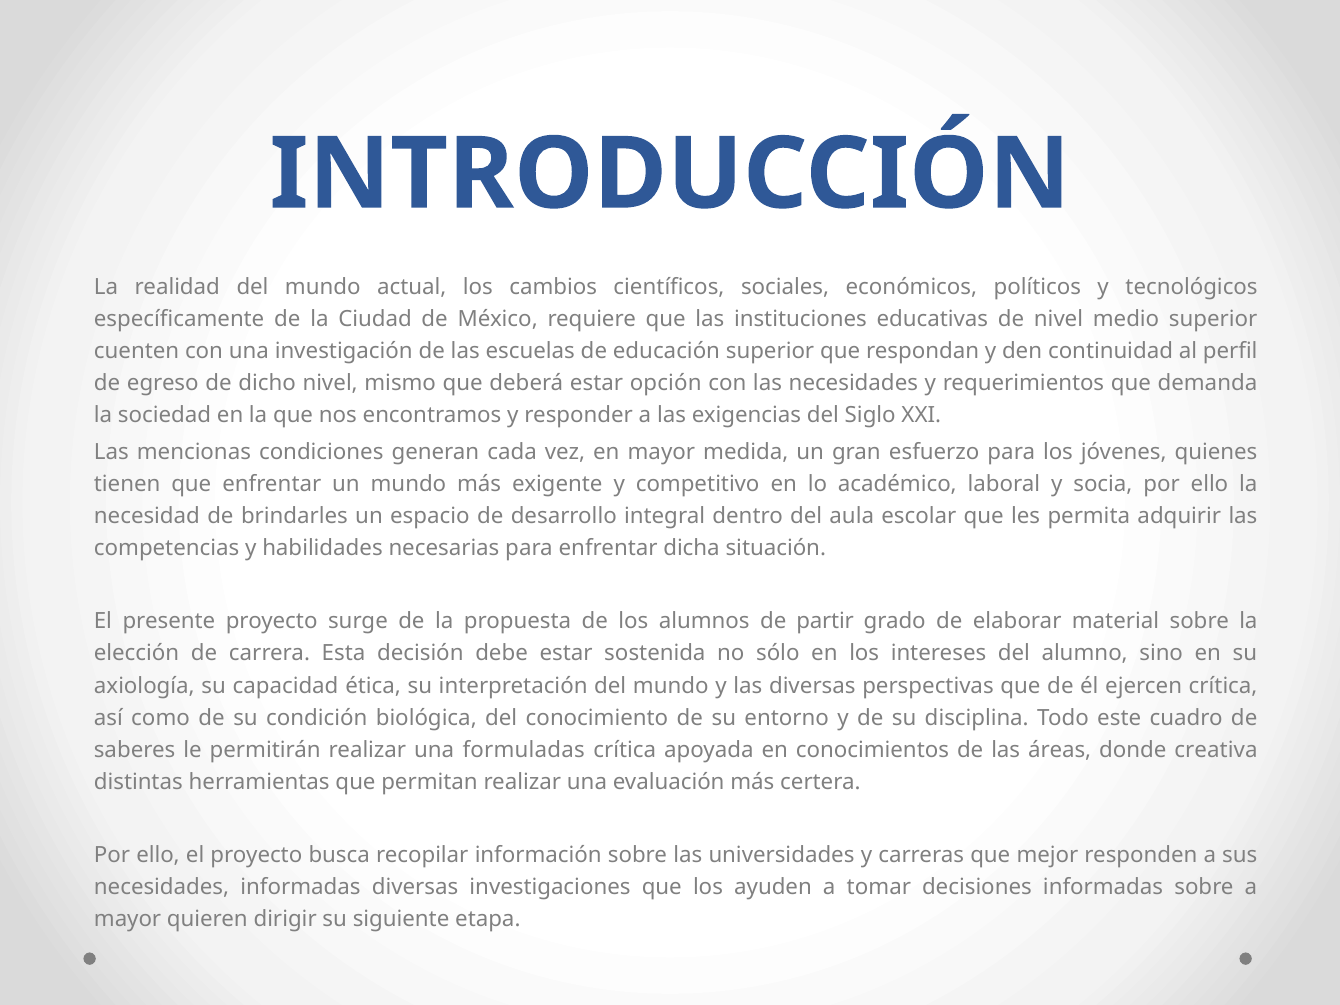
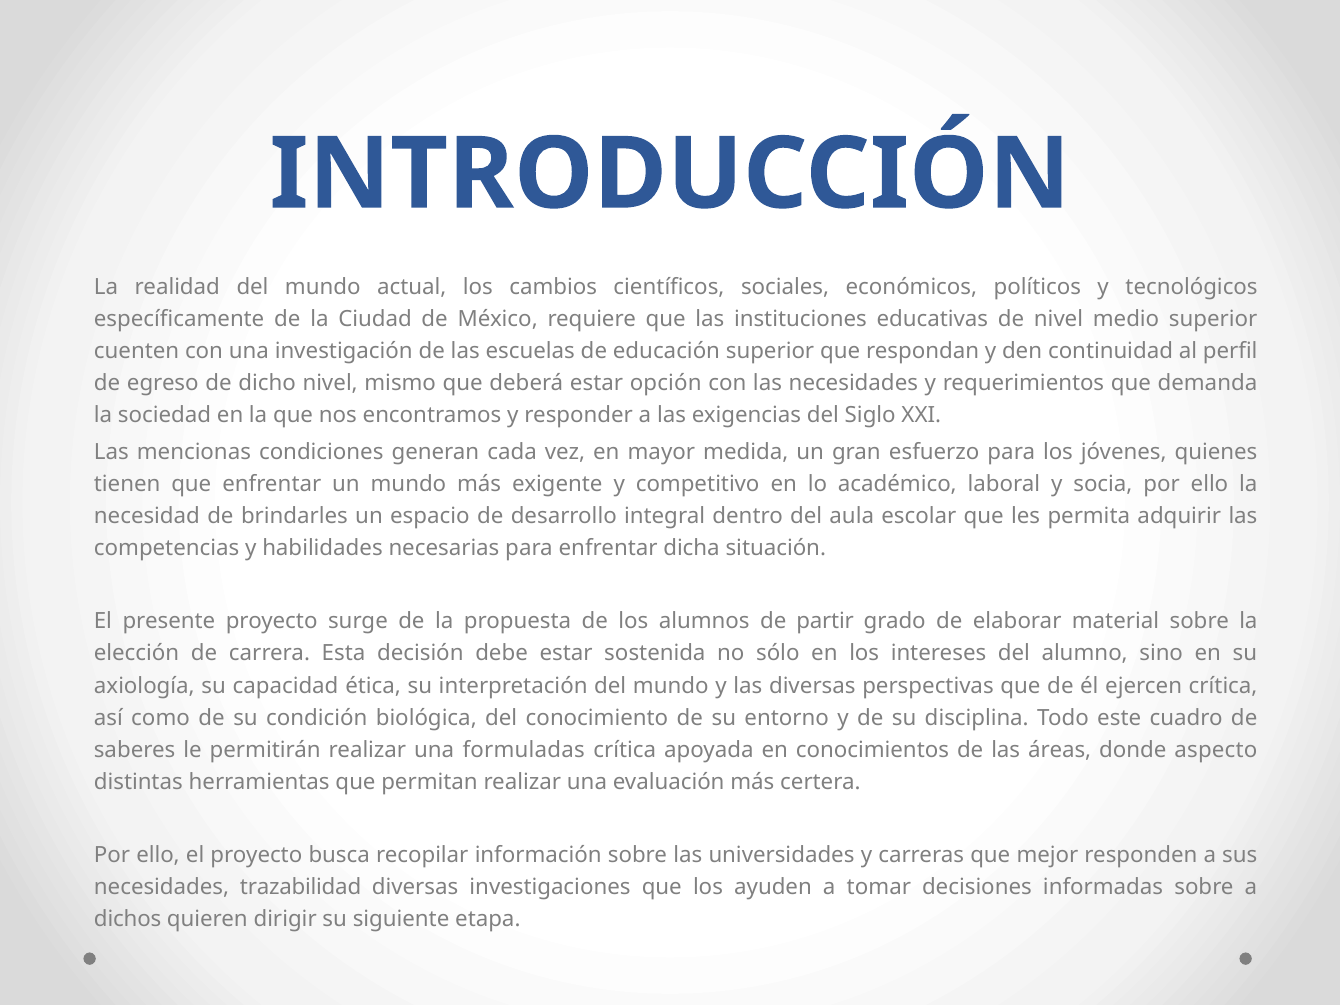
creativa: creativa -> aspecto
necesidades informadas: informadas -> trazabilidad
mayor at (128, 920): mayor -> dichos
